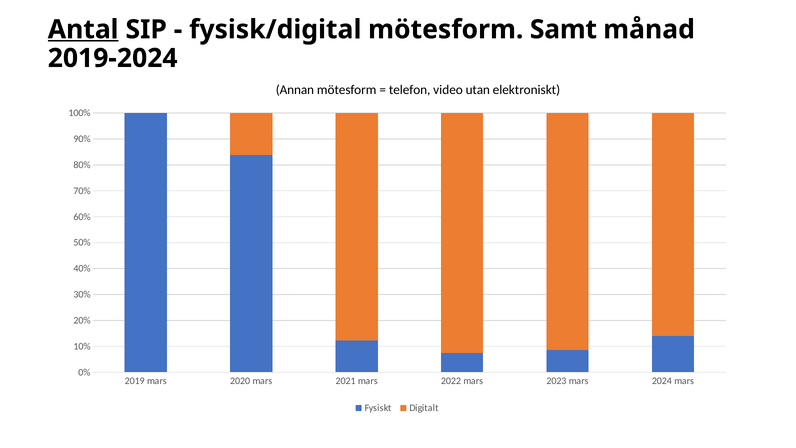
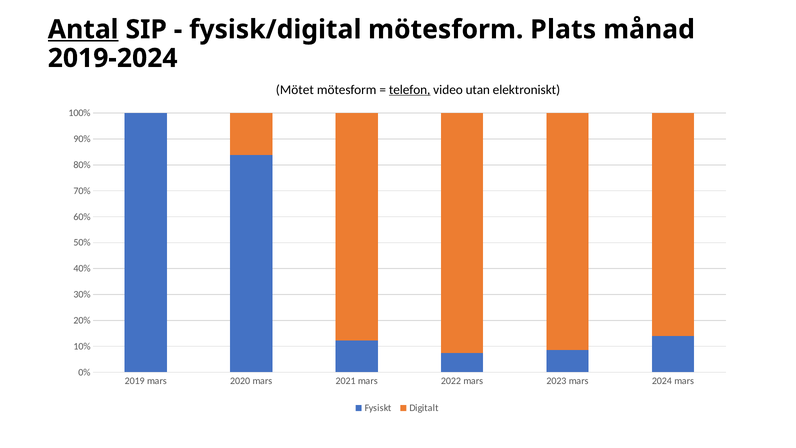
Samt: Samt -> Plats
Annan: Annan -> Mötet
telefon underline: none -> present
